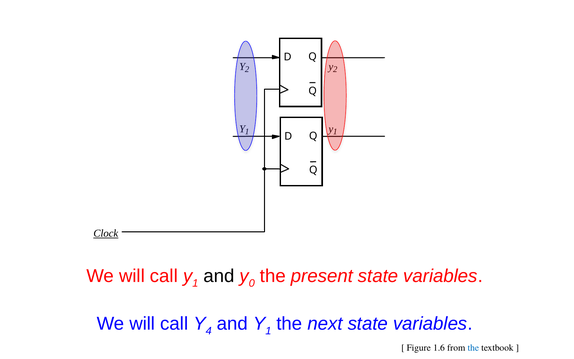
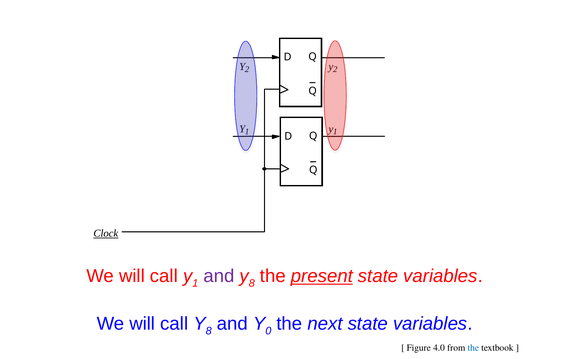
and at (219, 276) colour: black -> purple
0 at (252, 283): 0 -> 8
present underline: none -> present
call Y 4: 4 -> 8
and Y 1: 1 -> 0
1.6: 1.6 -> 4.0
